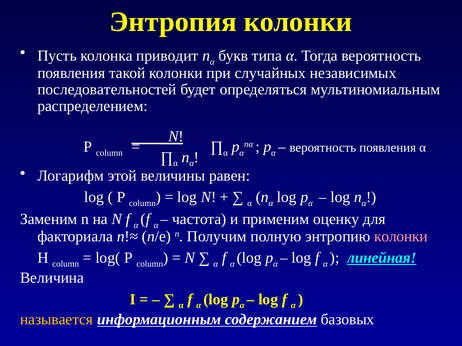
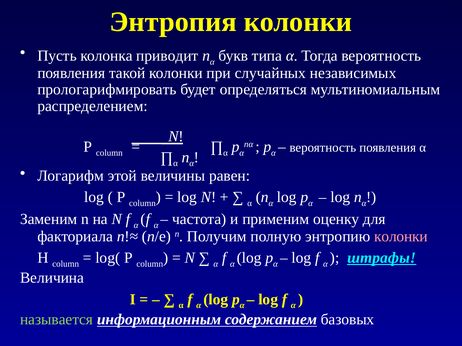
последовательностей: последовательностей -> прологарифмировать
линейная: линейная -> штрафы
называется colour: yellow -> light green
